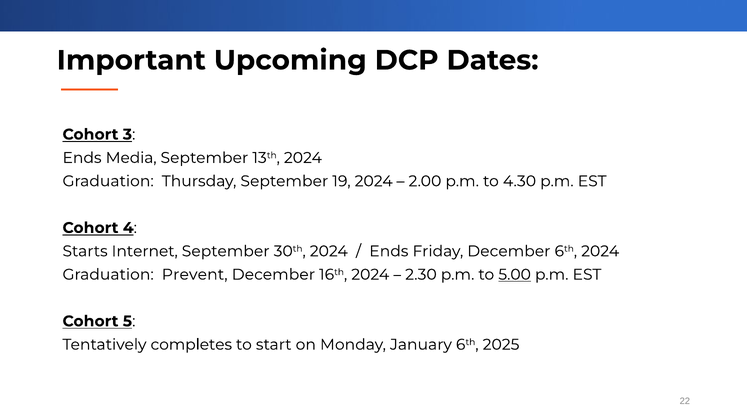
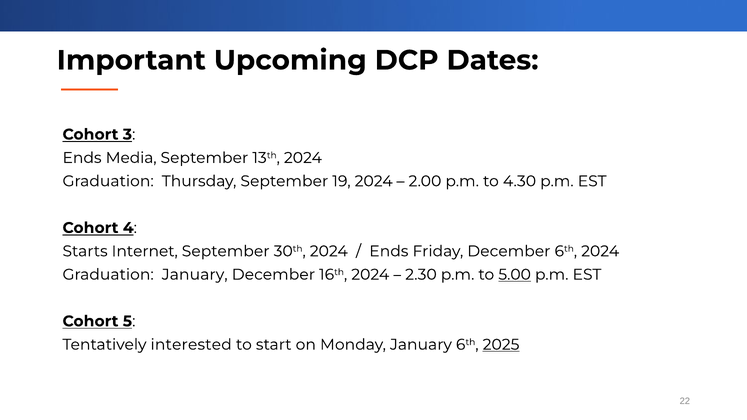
Graduation Prevent: Prevent -> January
completes: completes -> interested
2025 underline: none -> present
